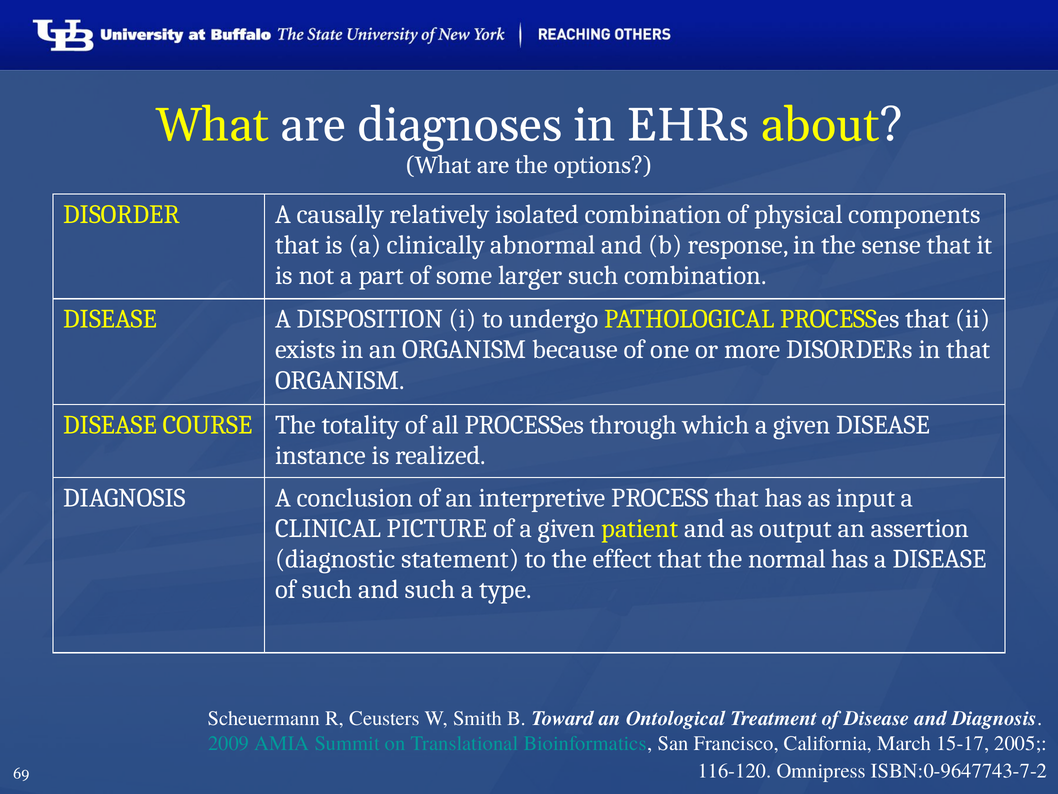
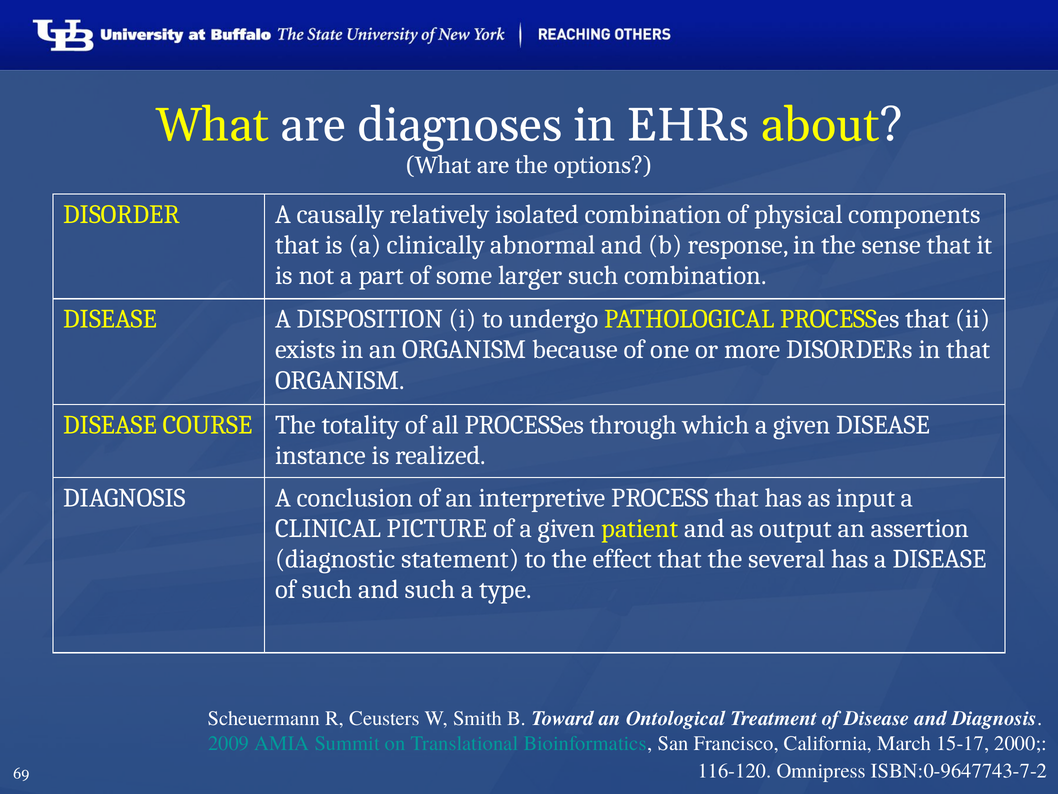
normal: normal -> several
2005: 2005 -> 2000
